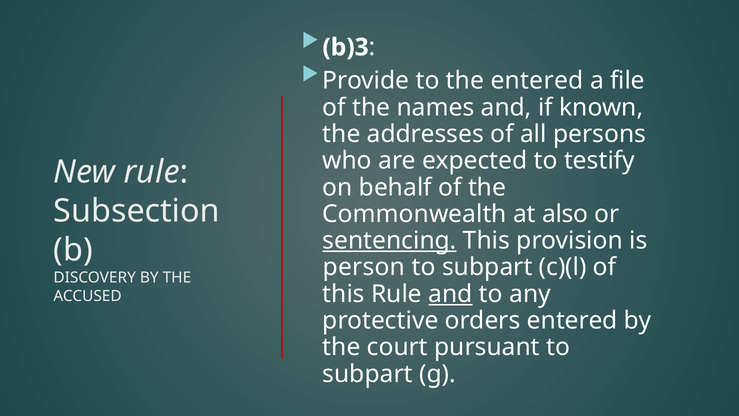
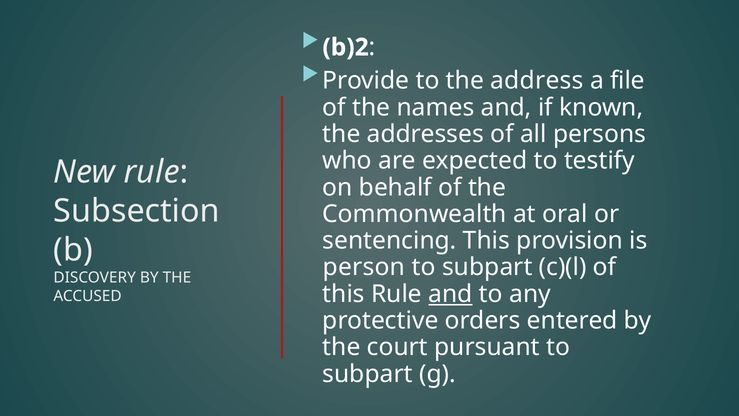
b)3: b)3 -> b)2
the entered: entered -> address
also: also -> oral
sentencing underline: present -> none
